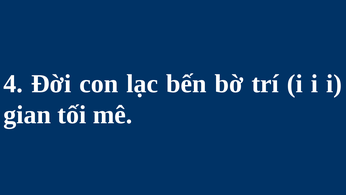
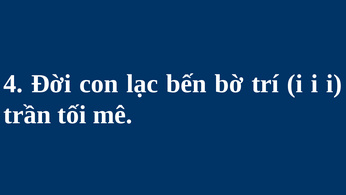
gian: gian -> trần
